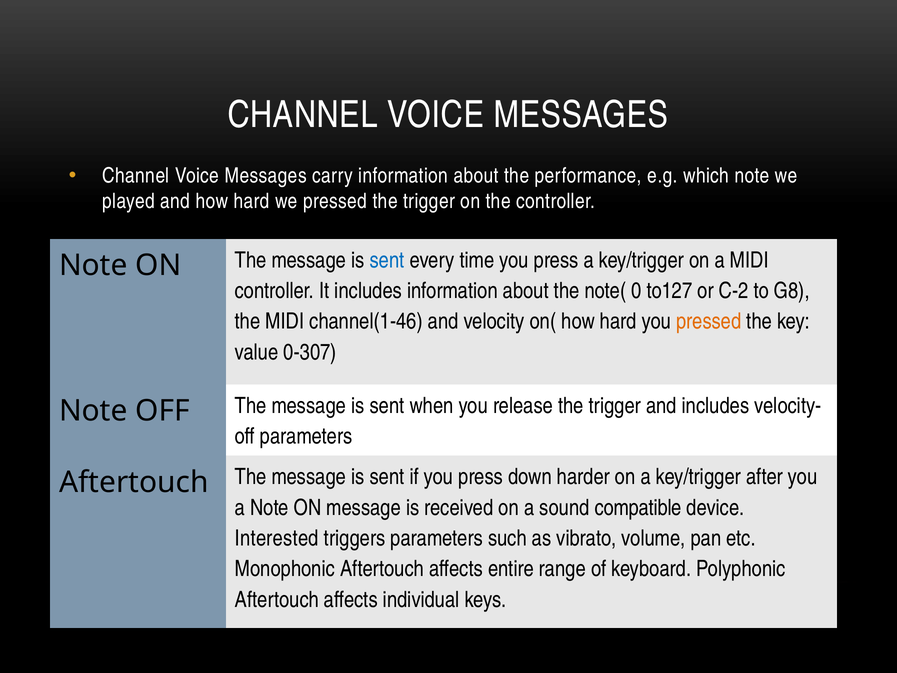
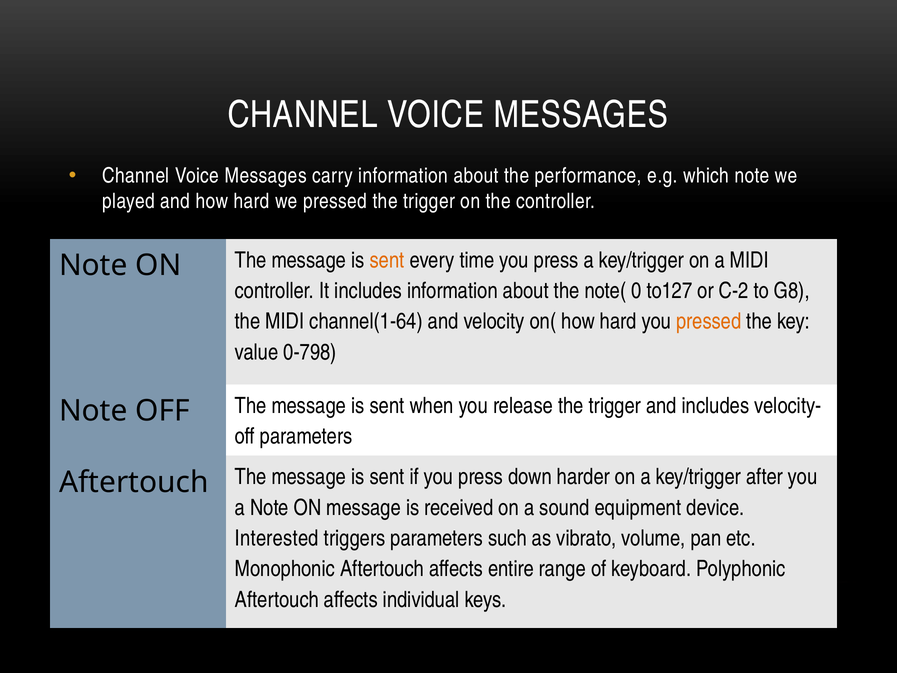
sent at (387, 260) colour: blue -> orange
channel(1-46: channel(1-46 -> channel(1-64
0-307: 0-307 -> 0-798
compatible: compatible -> equipment
